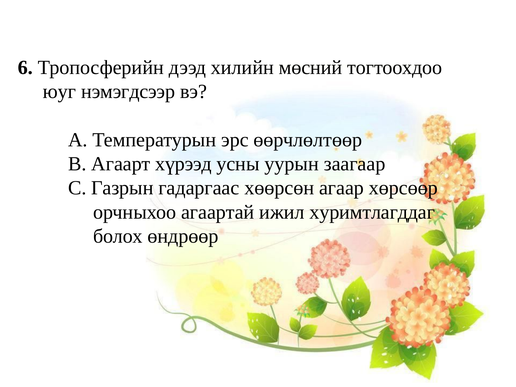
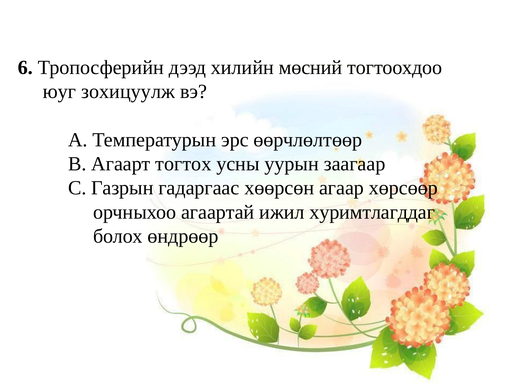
нэмэгдсээр: нэмэгдсээр -> зохицуулж
хүрээд: хүрээд -> тогтох
